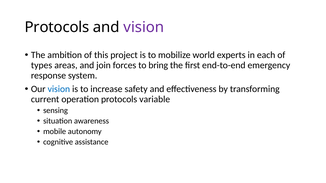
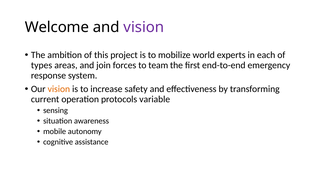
Protocols at (57, 27): Protocols -> Welcome
bring: bring -> team
vision at (59, 89) colour: blue -> orange
